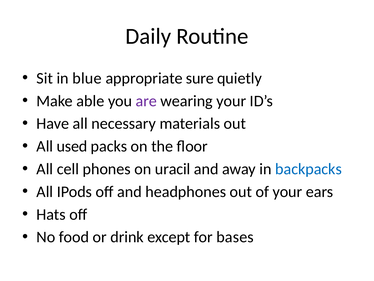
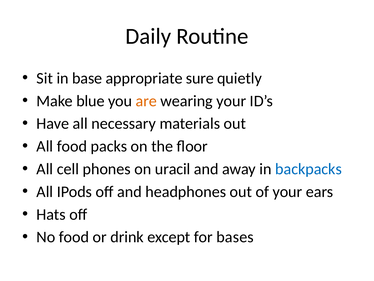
blue: blue -> base
able: able -> blue
are colour: purple -> orange
All used: used -> food
